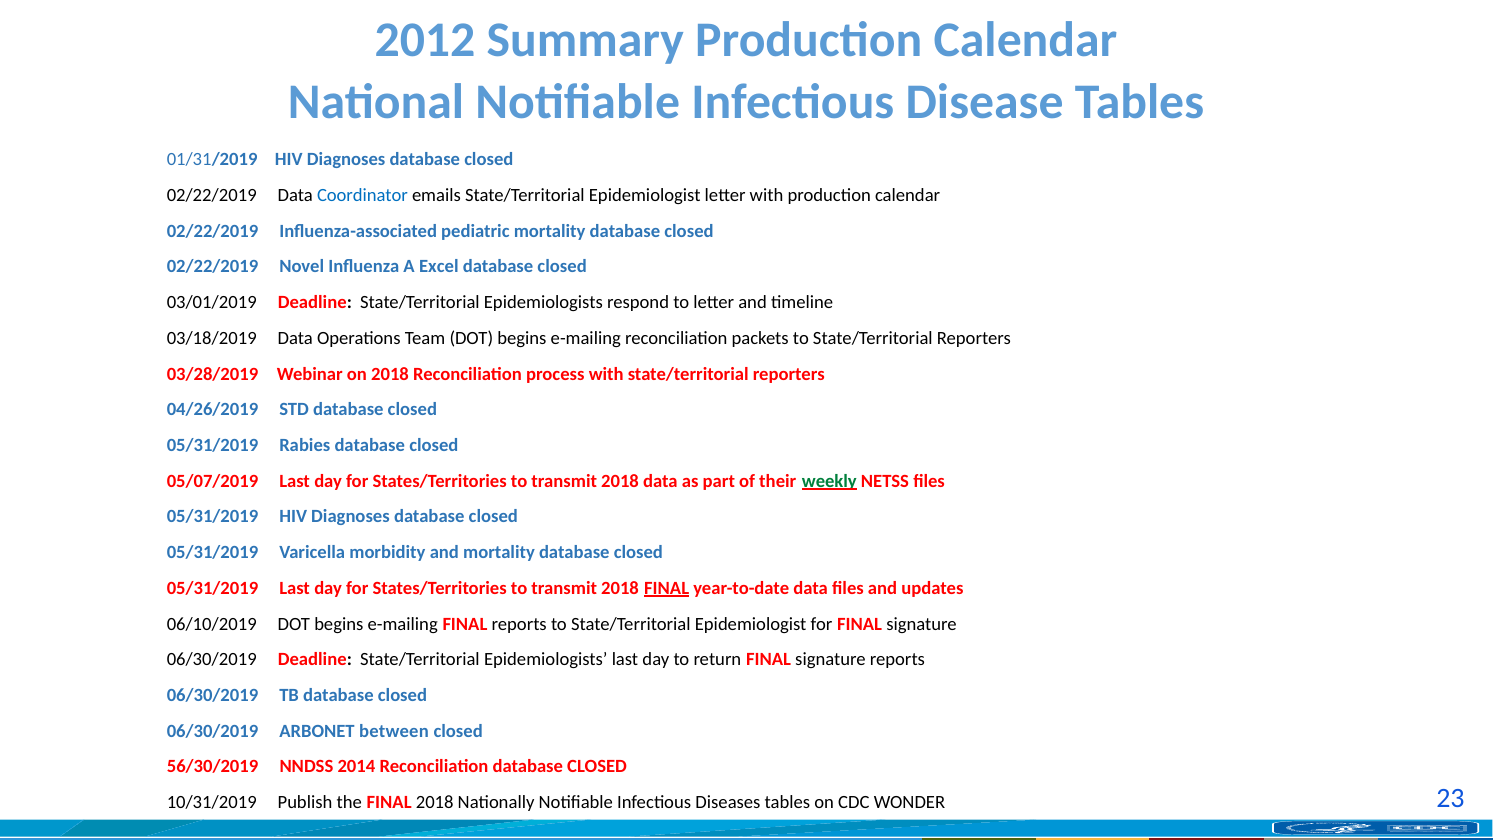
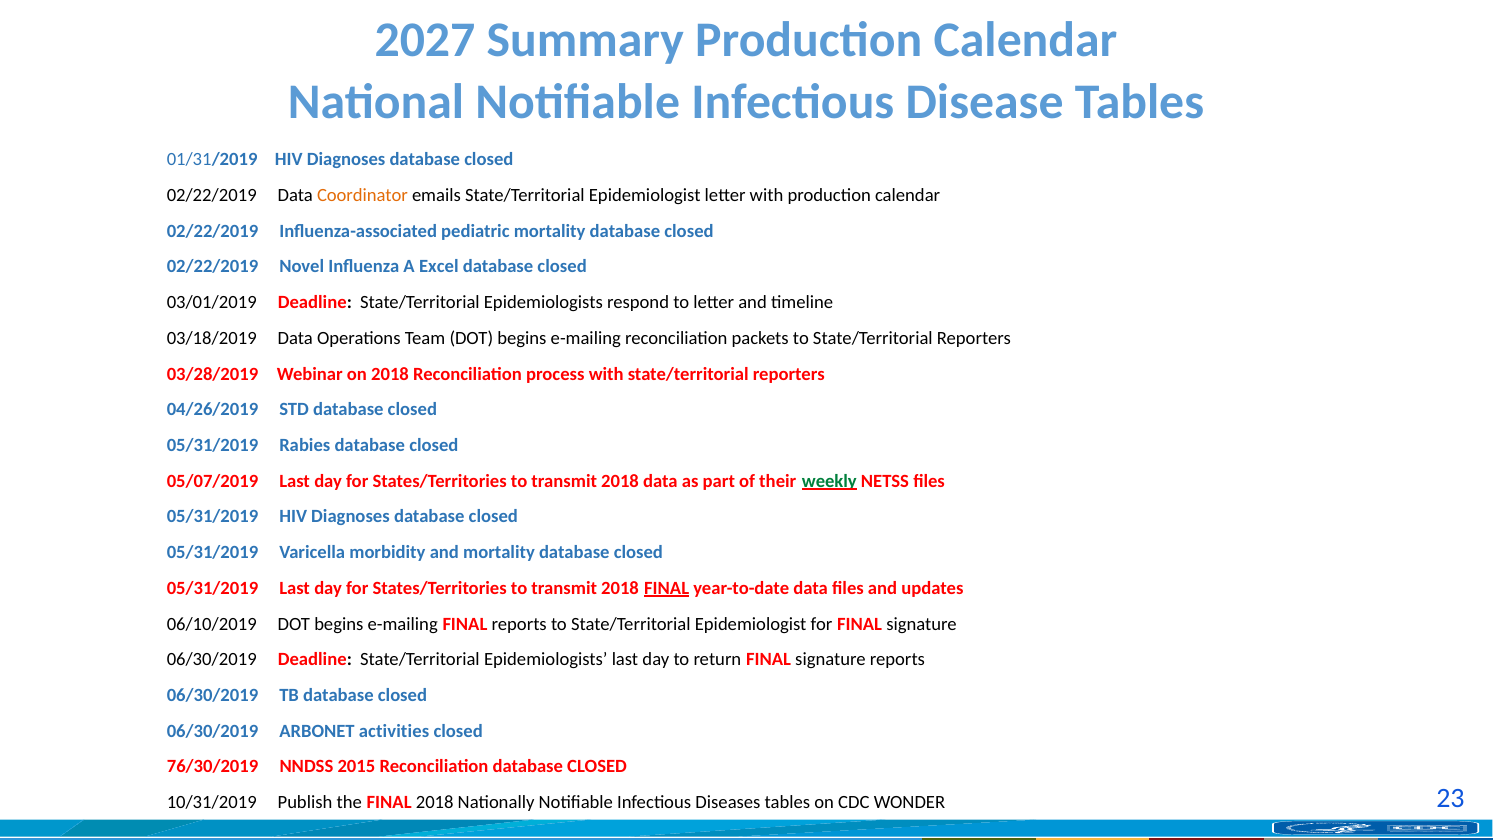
2012: 2012 -> 2027
Coordinator colour: blue -> orange
between: between -> activities
56/30/2019: 56/30/2019 -> 76/30/2019
2014: 2014 -> 2015
